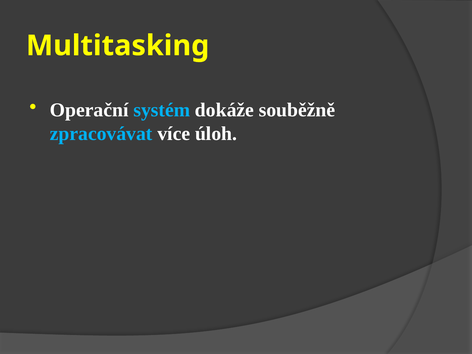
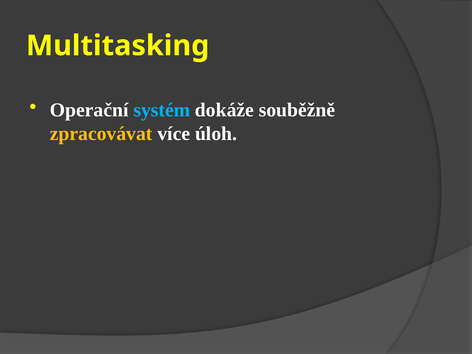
zpracovávat colour: light blue -> yellow
